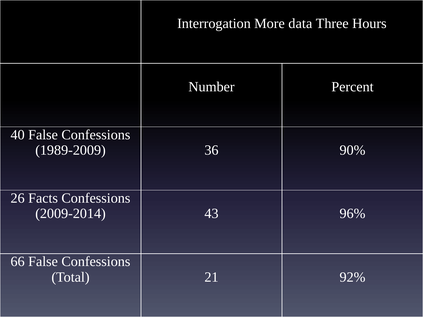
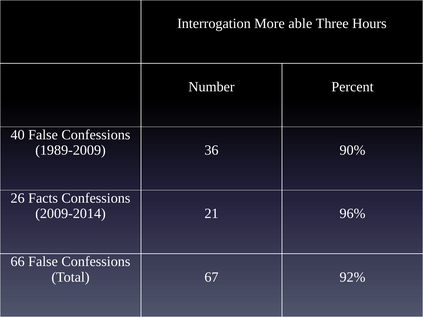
data: data -> able
43: 43 -> 21
21: 21 -> 67
